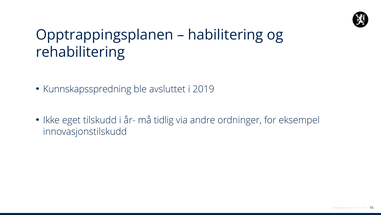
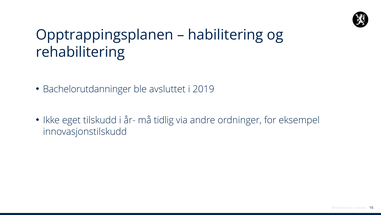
Kunnskapsspredning: Kunnskapsspredning -> Bachelorutdanninger
